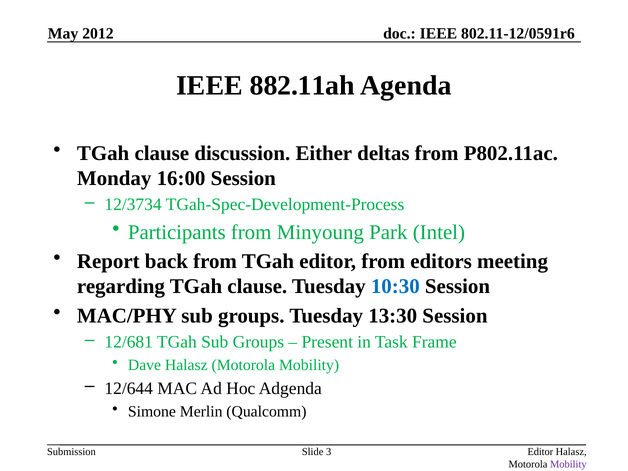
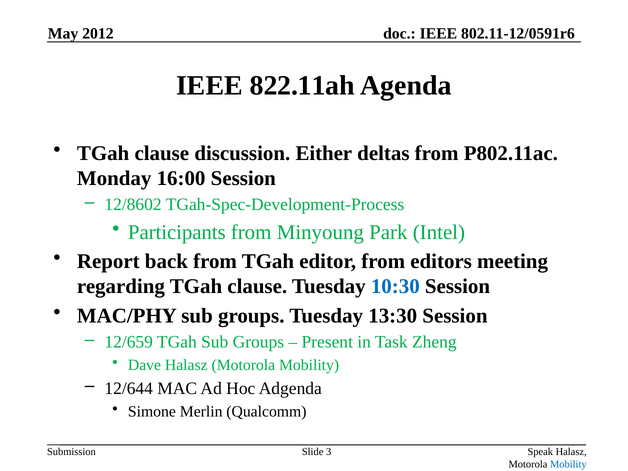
882.11ah: 882.11ah -> 822.11ah
12/3734: 12/3734 -> 12/8602
12/681: 12/681 -> 12/659
Frame: Frame -> Zheng
Editor at (540, 452): Editor -> Speak
Mobility at (568, 464) colour: purple -> blue
